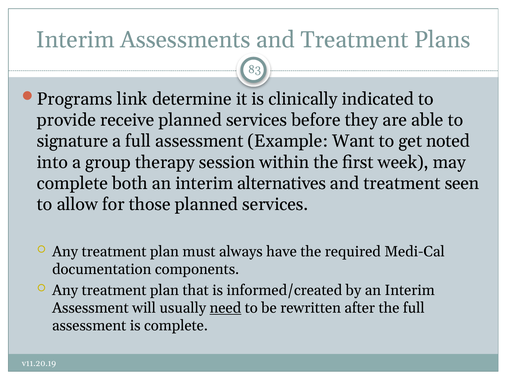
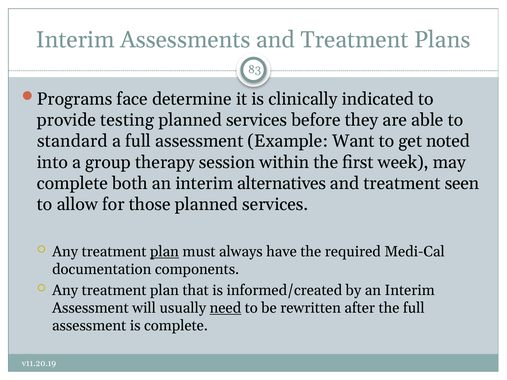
link: link -> face
receive: receive -> testing
signature: signature -> standard
plan at (164, 252) underline: none -> present
